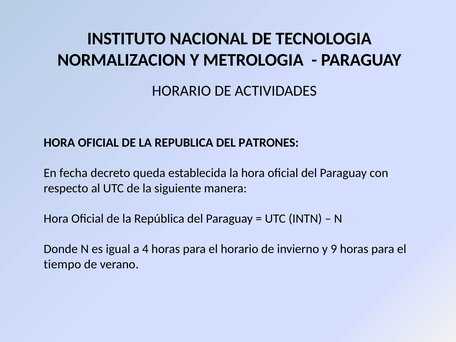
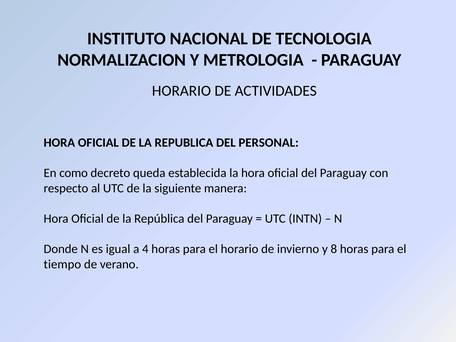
PATRONES: PATRONES -> PERSONAL
fecha: fecha -> como
9: 9 -> 8
